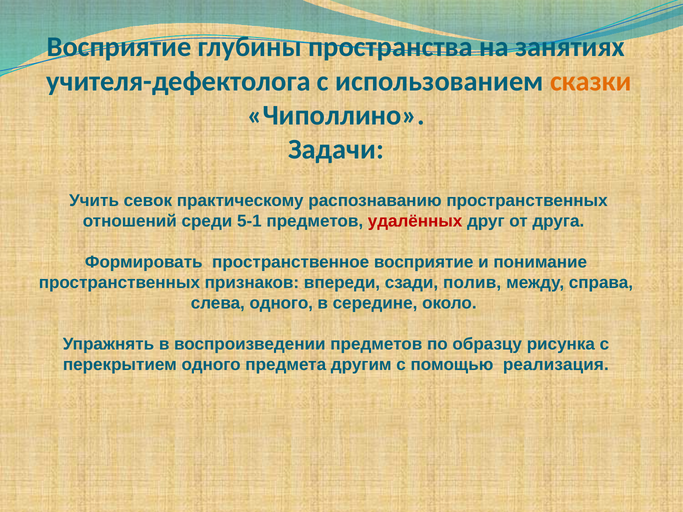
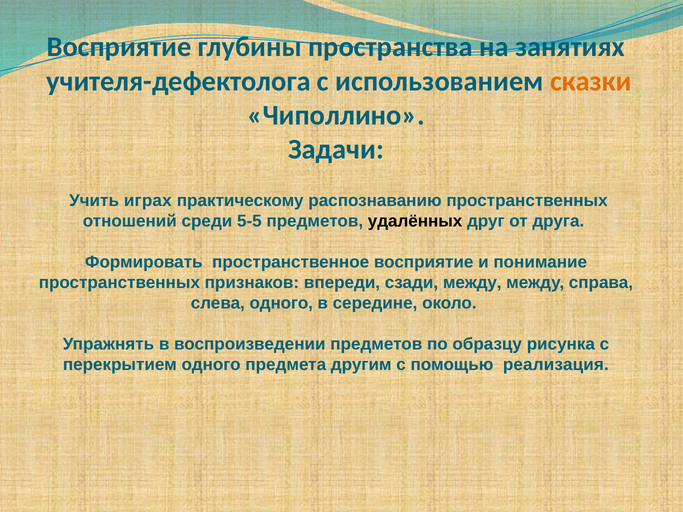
севок: севок -> играх
5-1: 5-1 -> 5-5
удалённых colour: red -> black
сзади полив: полив -> между
